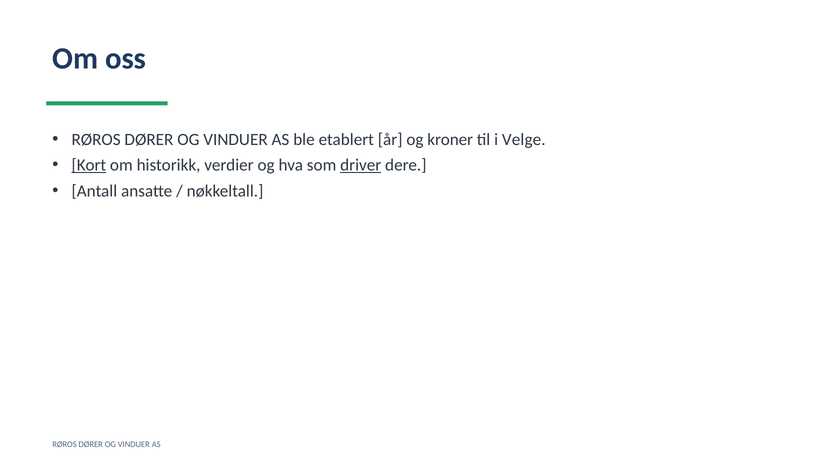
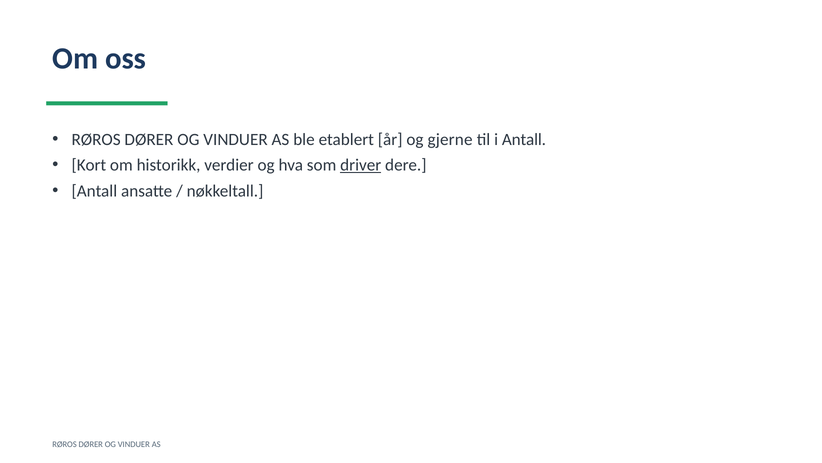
kroner: kroner -> gjerne
i Velge: Velge -> Antall
Kort underline: present -> none
